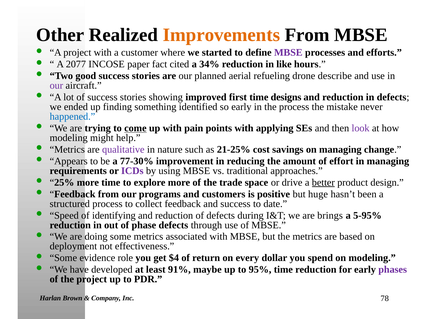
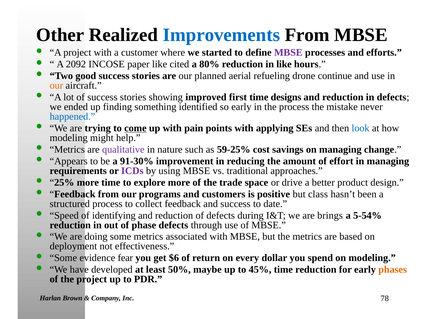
Improvements colour: orange -> blue
2077: 2077 -> 2092
paper fact: fact -> like
34%: 34% -> 80%
describe: describe -> continue
our at (56, 86) colour: purple -> orange
look colour: purple -> blue
21-25%: 21-25% -> 59-25%
77-30%: 77-30% -> 91-30%
better underline: present -> none
huge: huge -> class
5-95%: 5-95% -> 5-54%
role: role -> fear
$4: $4 -> $6
91%: 91% -> 50%
95%: 95% -> 45%
phases colour: purple -> orange
